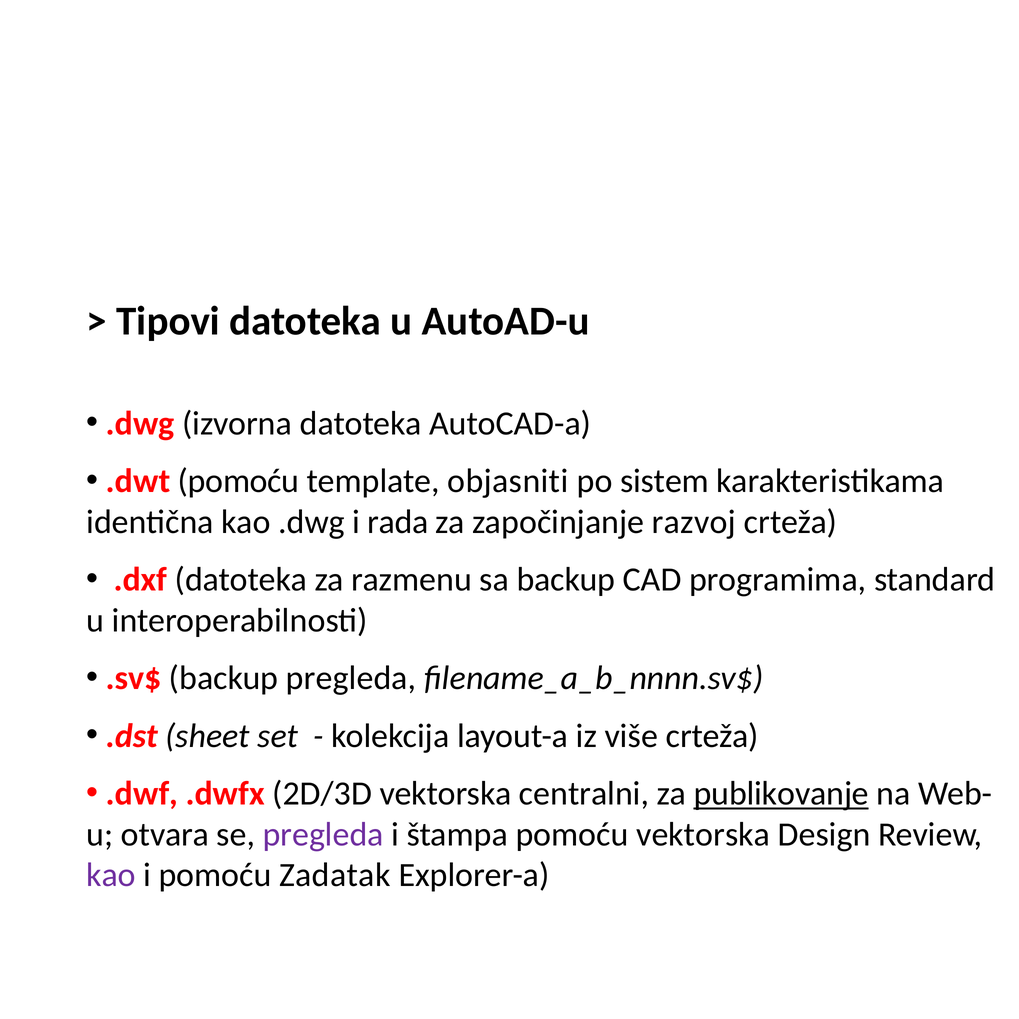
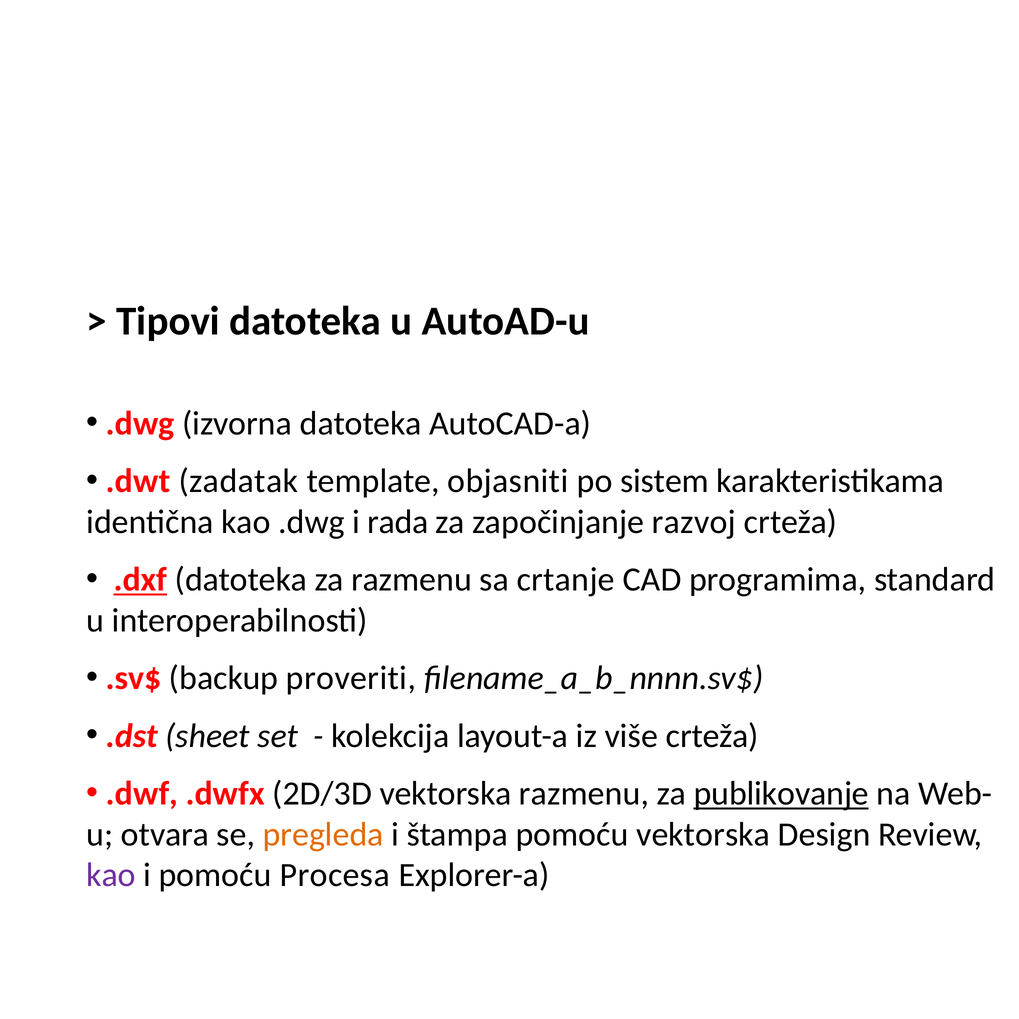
.dwt pomoću: pomoću -> zadatak
.dxf underline: none -> present
sa backup: backup -> crtanje
backup pregleda: pregleda -> proveriti
vektorska centralni: centralni -> razmenu
pregleda at (323, 834) colour: purple -> orange
Zadatak: Zadatak -> Procesa
